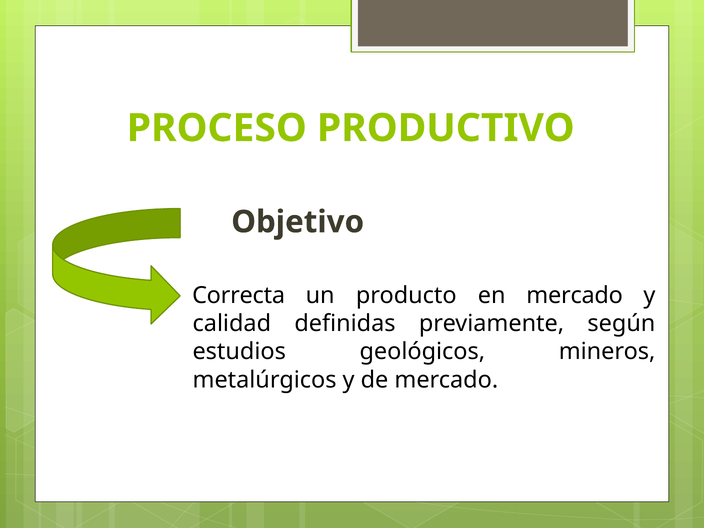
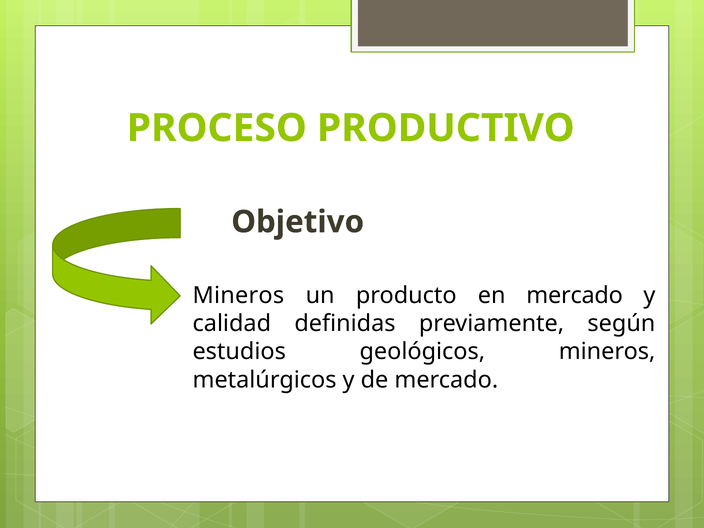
Correcta at (239, 295): Correcta -> Mineros
